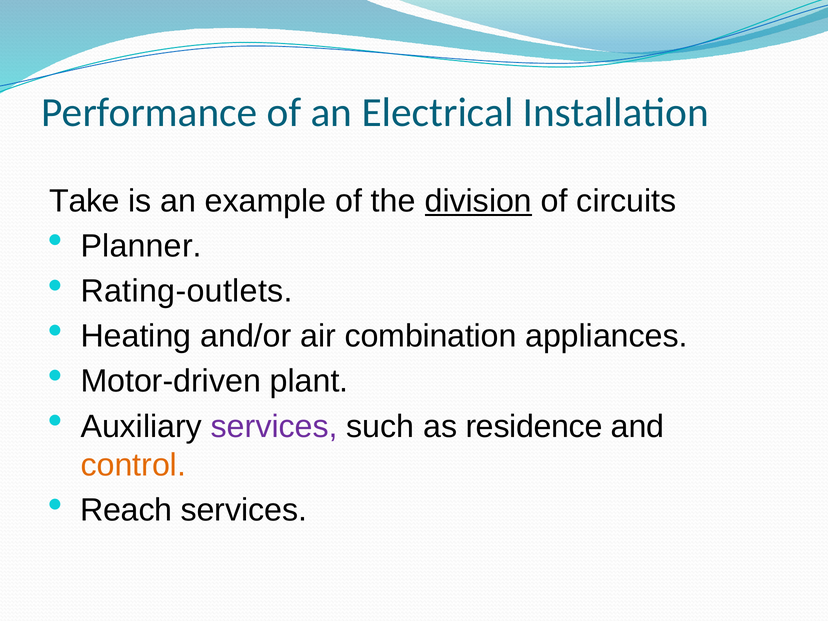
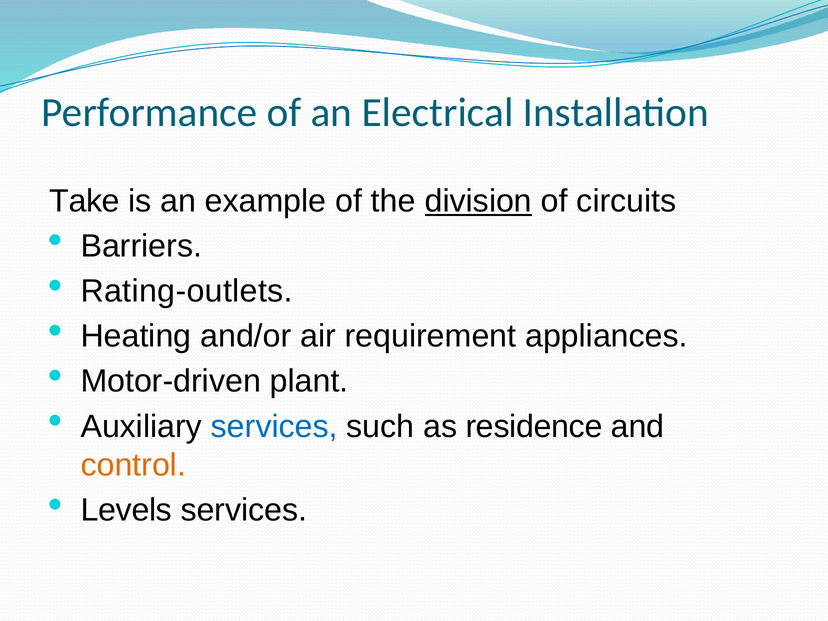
Planner: Planner -> Barriers
combination: combination -> requirement
services at (274, 426) colour: purple -> blue
Reach: Reach -> Levels
